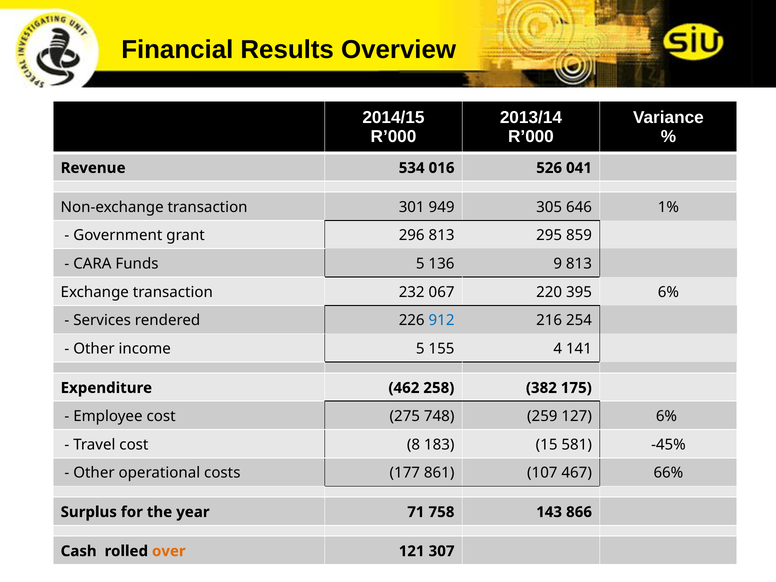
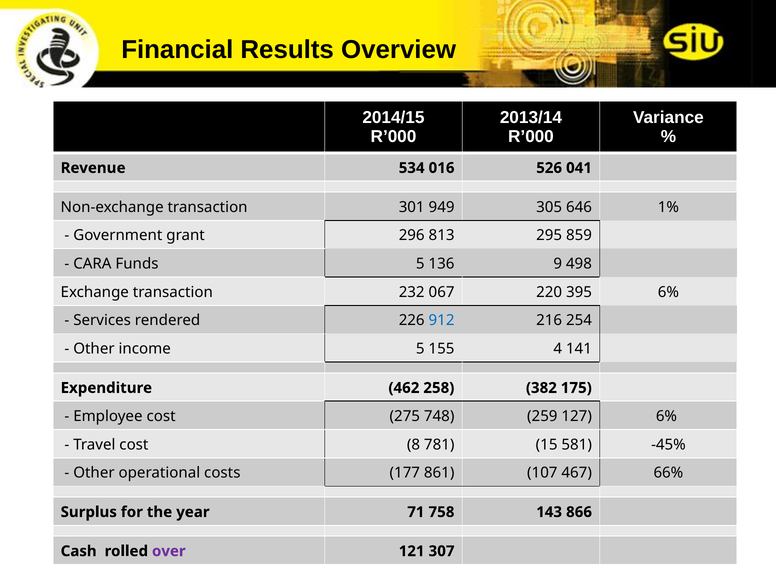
9 813: 813 -> 498
183: 183 -> 781
over colour: orange -> purple
